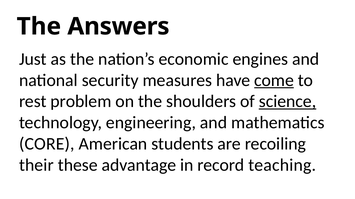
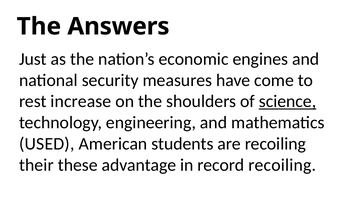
come underline: present -> none
problem: problem -> increase
CORE: CORE -> USED
record teaching: teaching -> recoiling
